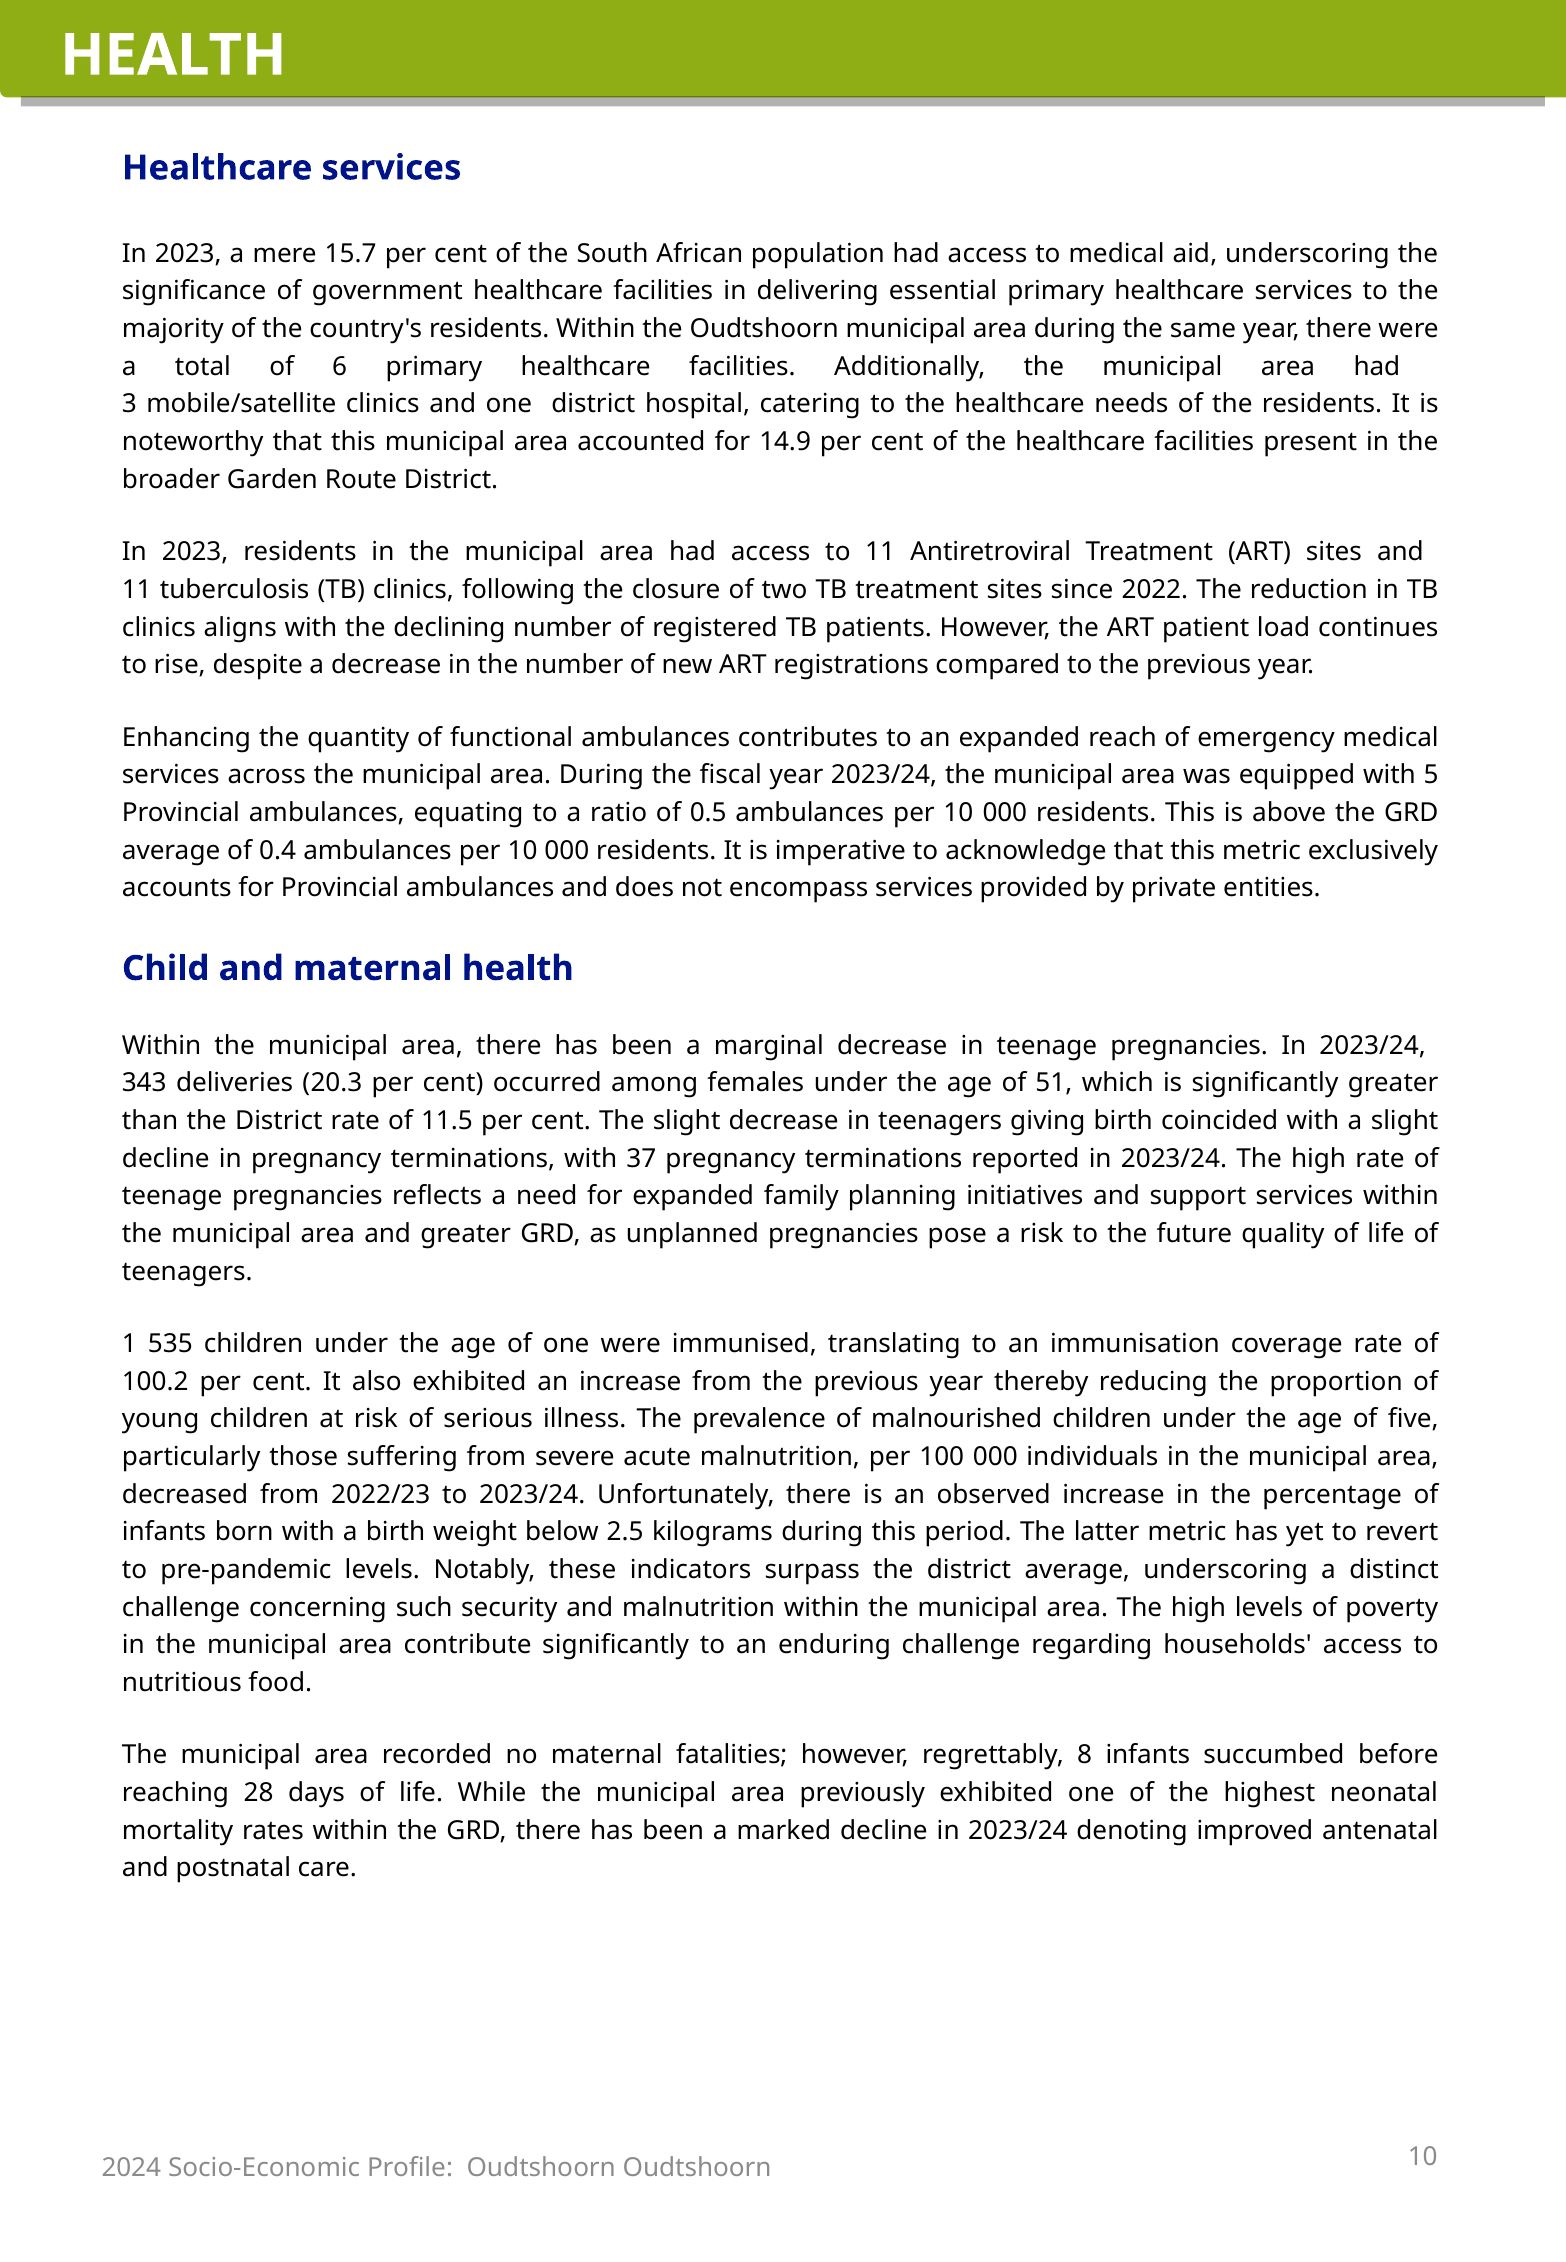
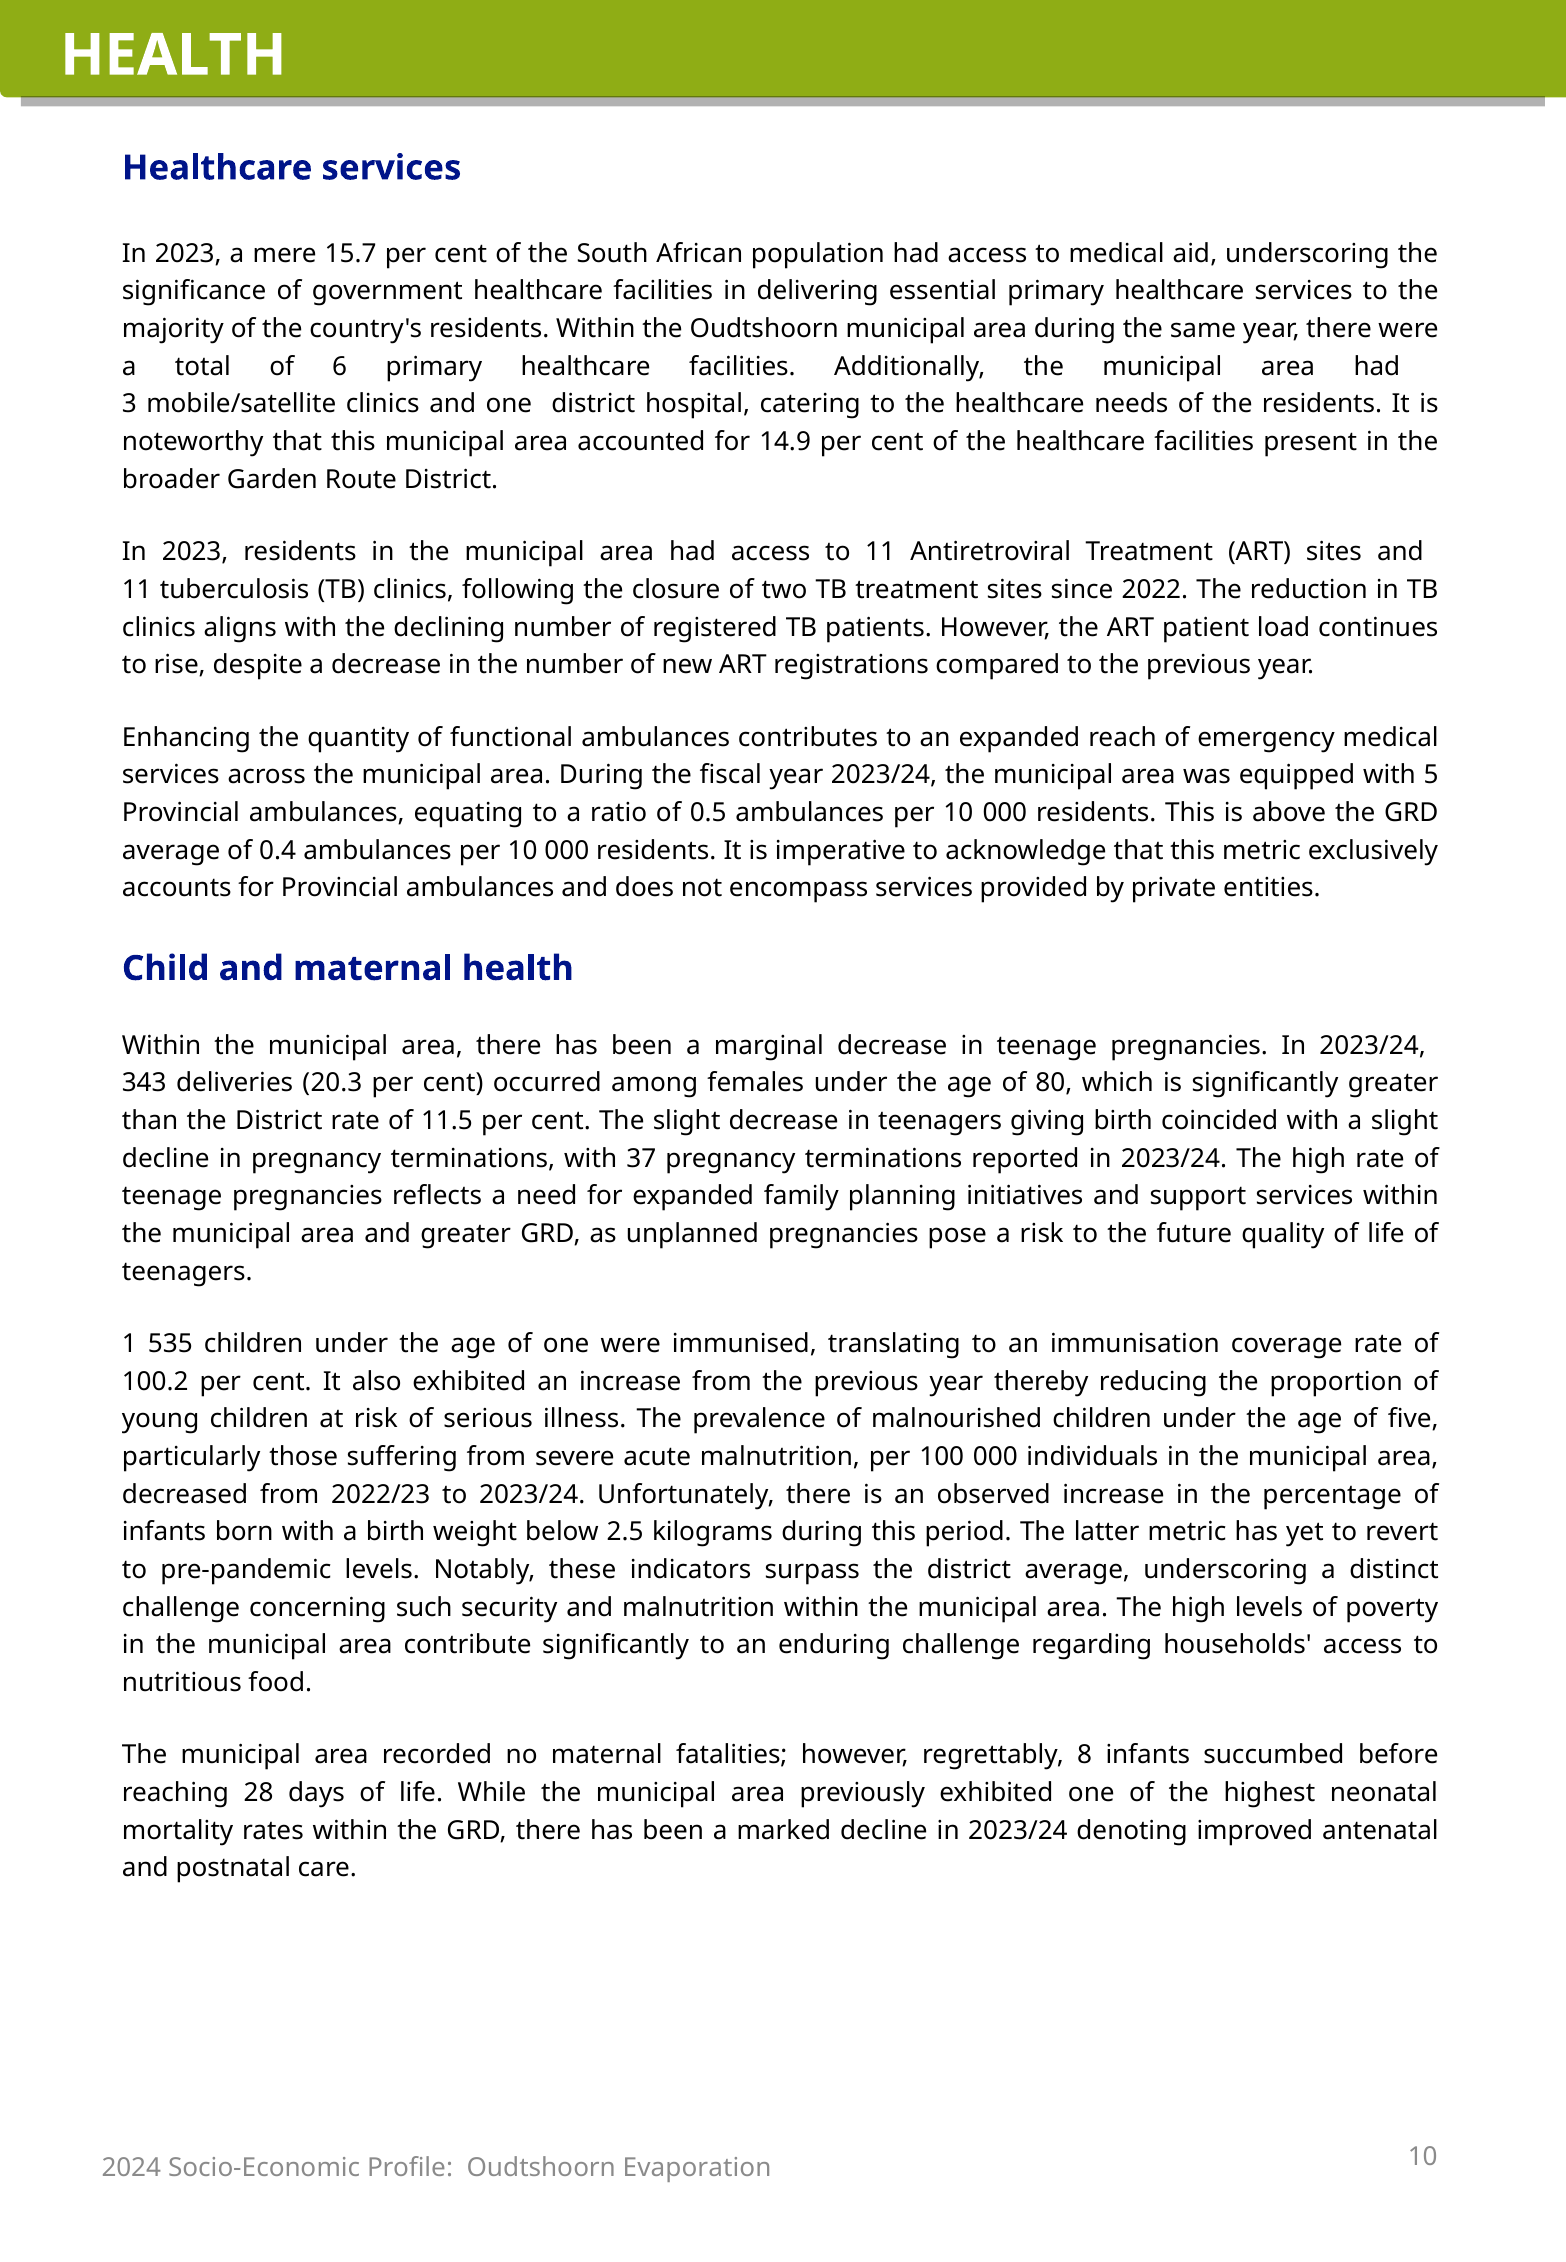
51: 51 -> 80
Oudtshoorn Oudtshoorn: Oudtshoorn -> Evaporation
